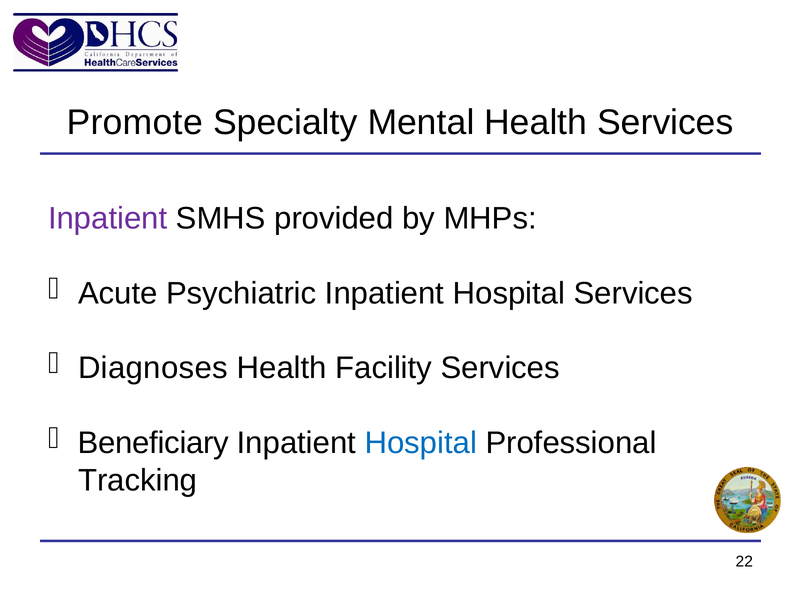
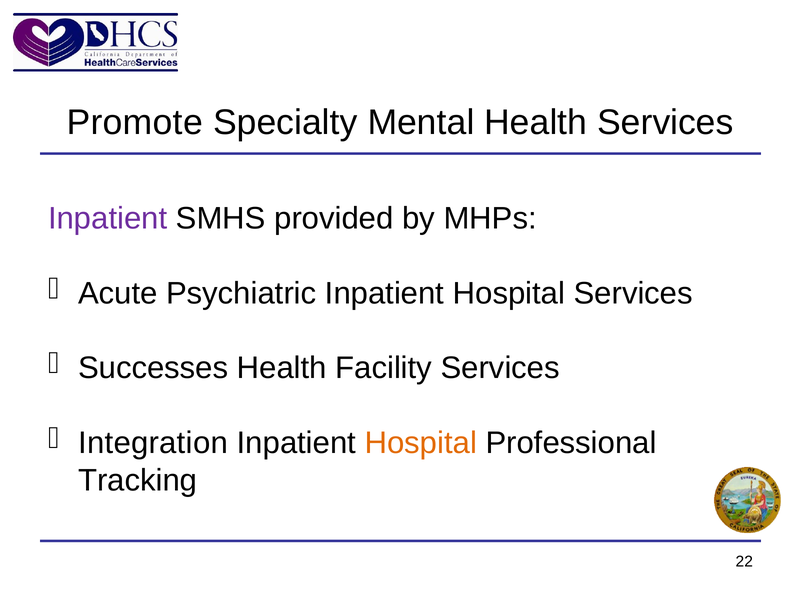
Diagnoses: Diagnoses -> Successes
Beneficiary: Beneficiary -> Integration
Hospital at (421, 443) colour: blue -> orange
